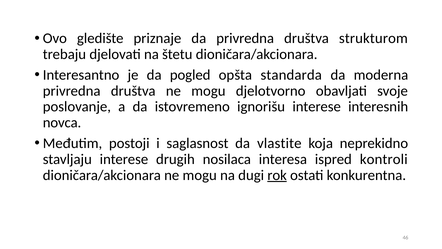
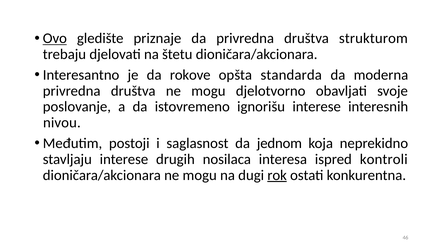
Ovo underline: none -> present
pogled: pogled -> rokove
novca: novca -> nivou
vlastite: vlastite -> jednom
